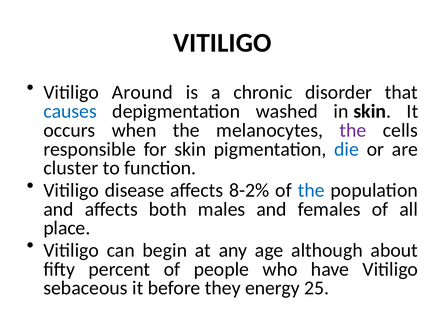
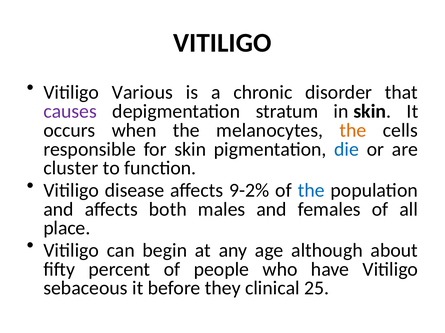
Around: Around -> Various
causes colour: blue -> purple
washed: washed -> stratum
the at (353, 131) colour: purple -> orange
8-2%: 8-2% -> 9-2%
energy: energy -> clinical
